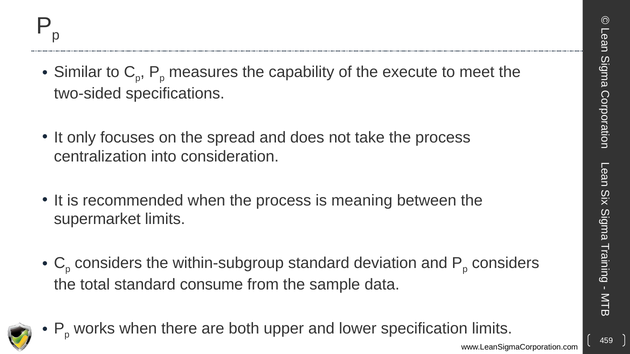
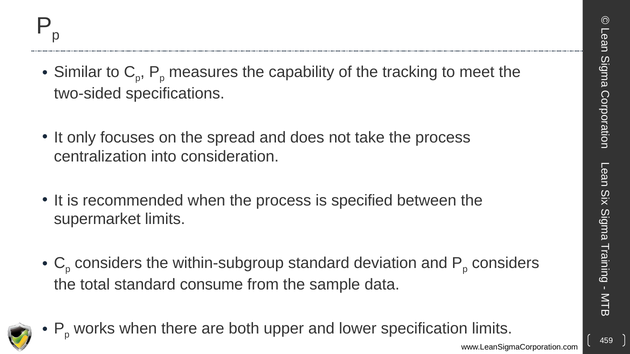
execute: execute -> tracking
meaning: meaning -> specified
